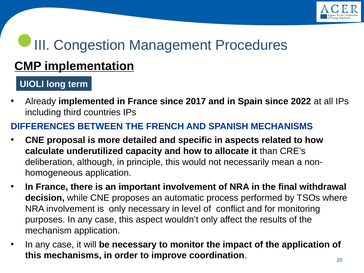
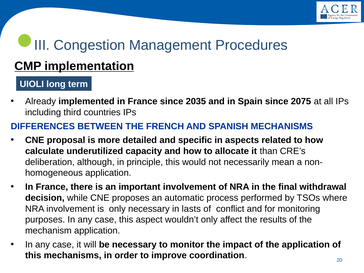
2017: 2017 -> 2035
2022: 2022 -> 2075
level: level -> lasts
